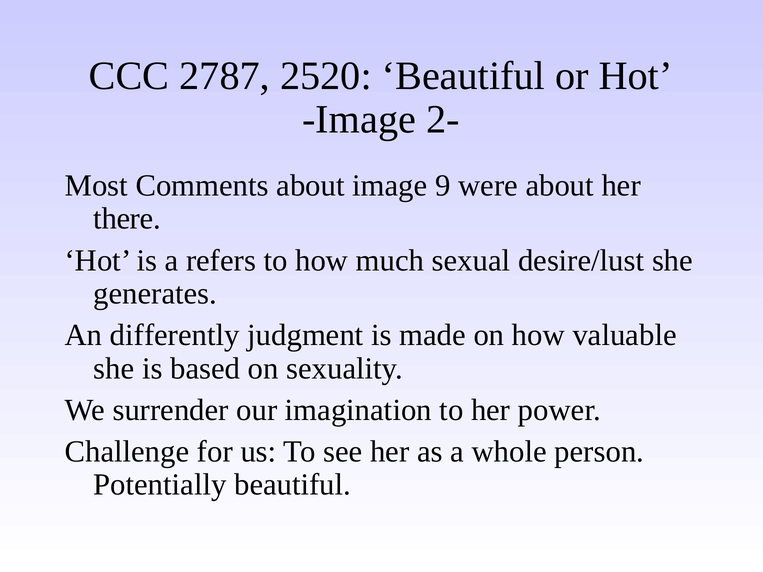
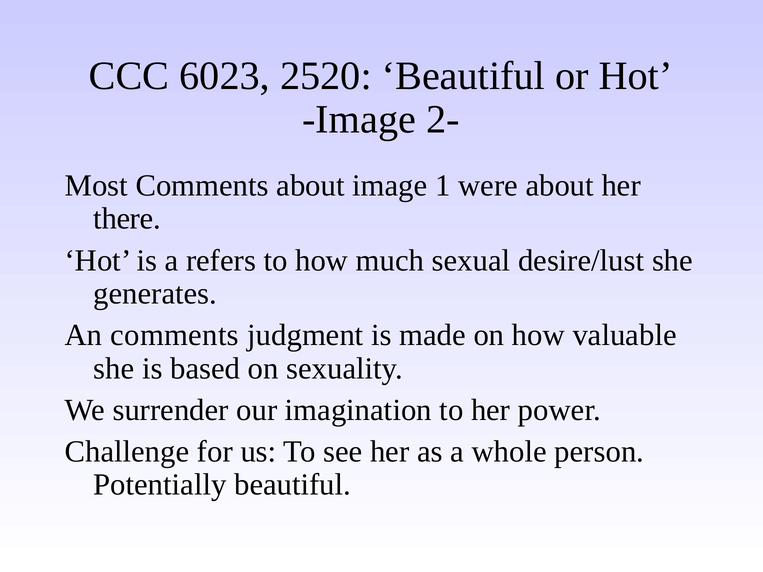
2787: 2787 -> 6023
9: 9 -> 1
An differently: differently -> comments
